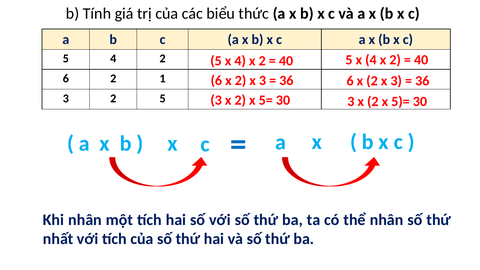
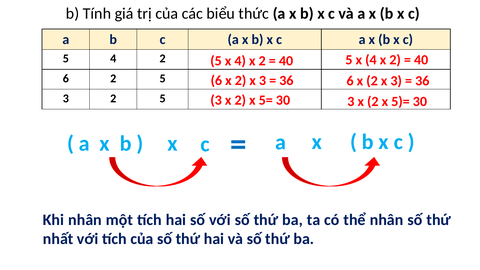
6 2 1: 1 -> 5
